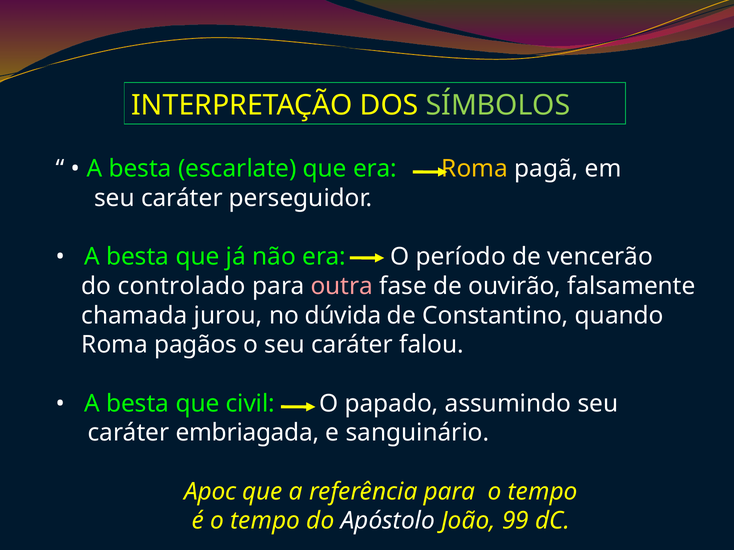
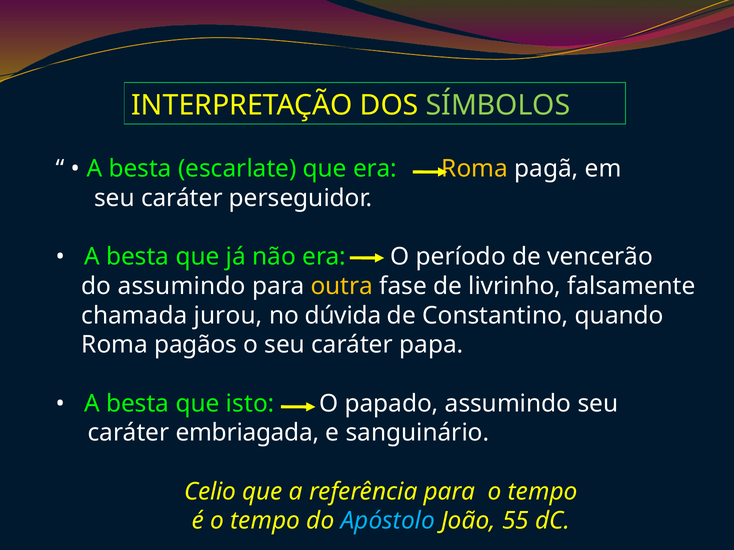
do controlado: controlado -> assumindo
outra colour: pink -> yellow
ouvirão: ouvirão -> livrinho
falou: falou -> papa
civil: civil -> isto
Apoc: Apoc -> Celio
Apóstolo colour: white -> light blue
99: 99 -> 55
